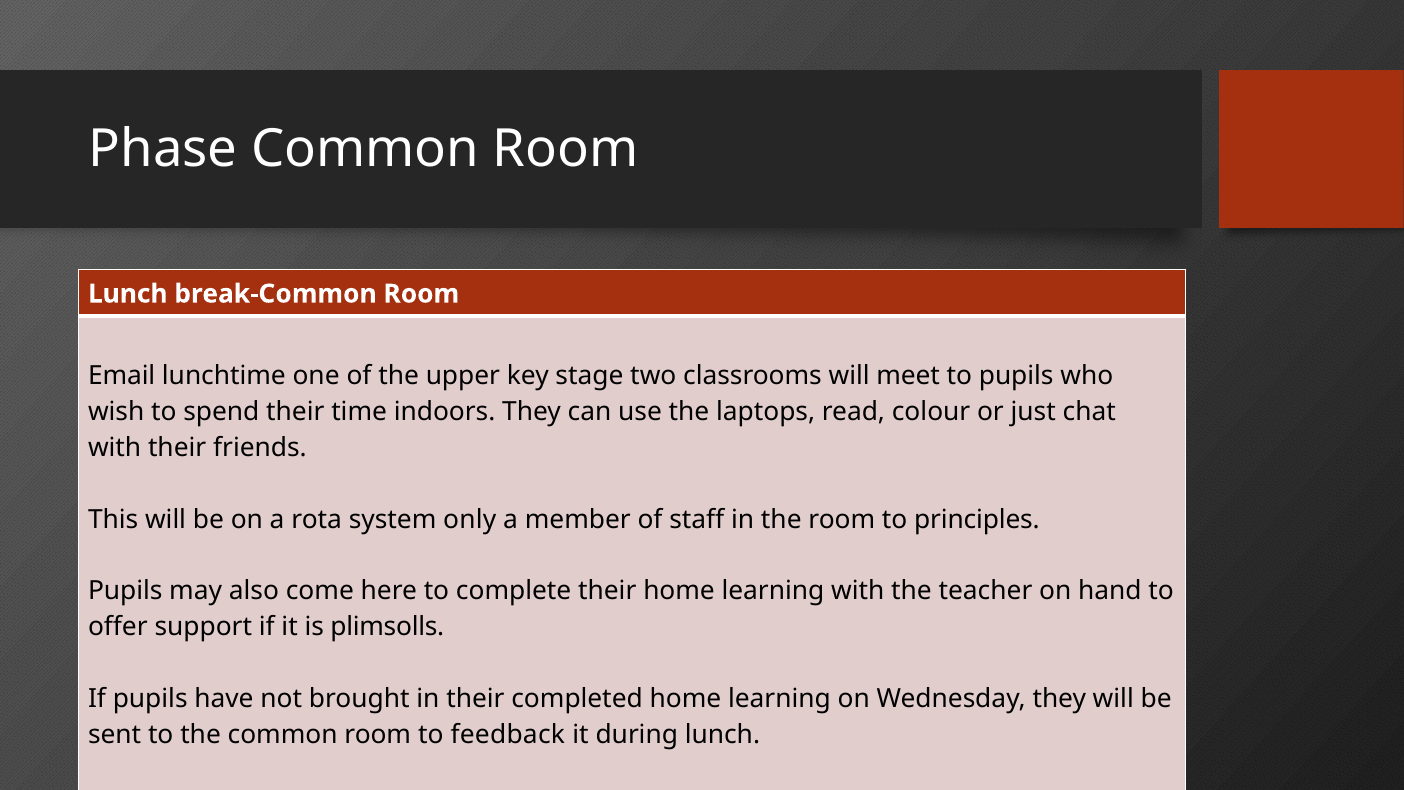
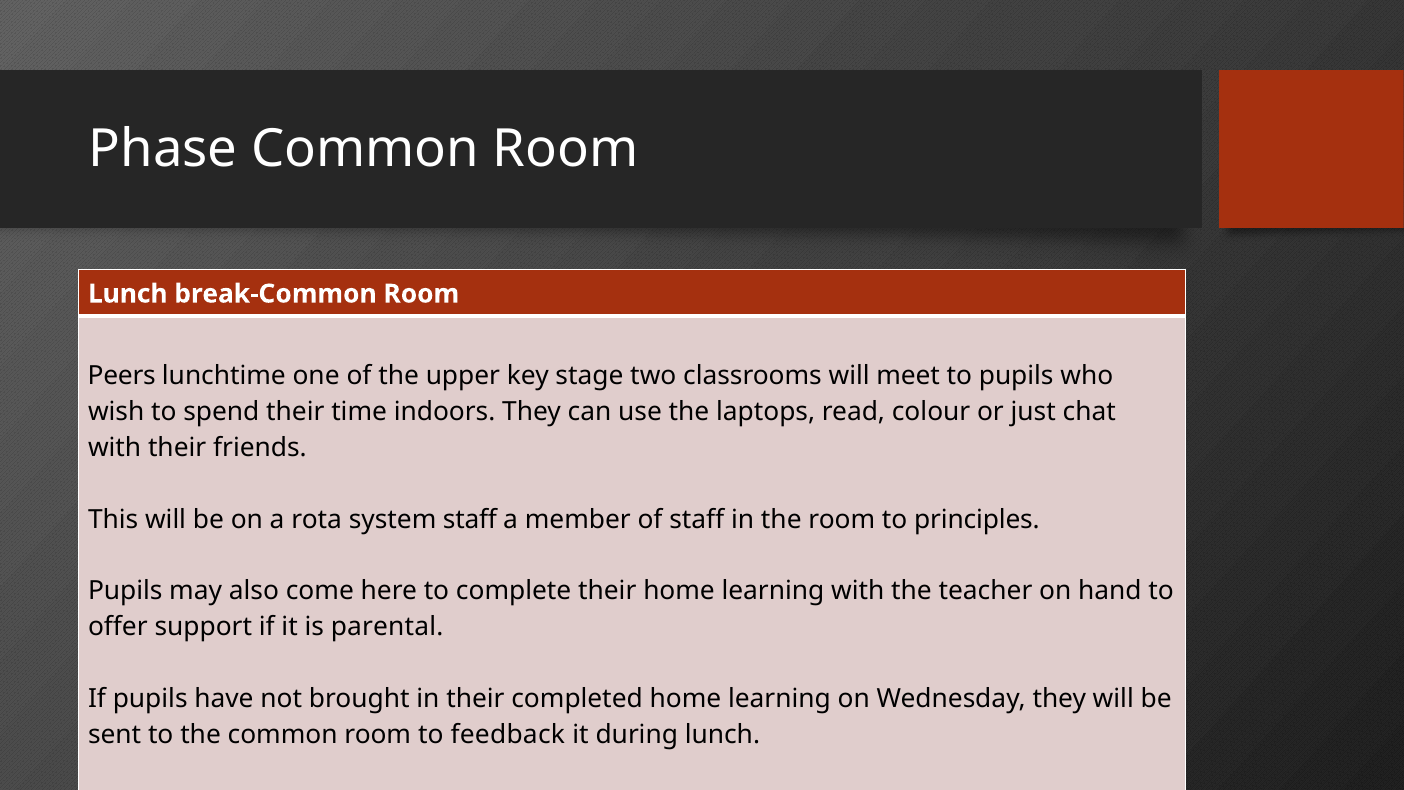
Email: Email -> Peers
system only: only -> staff
plimsolls: plimsolls -> parental
